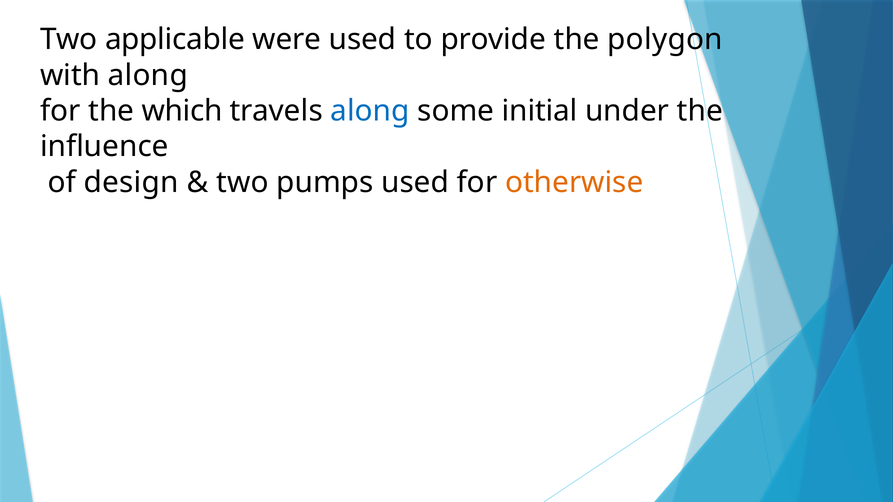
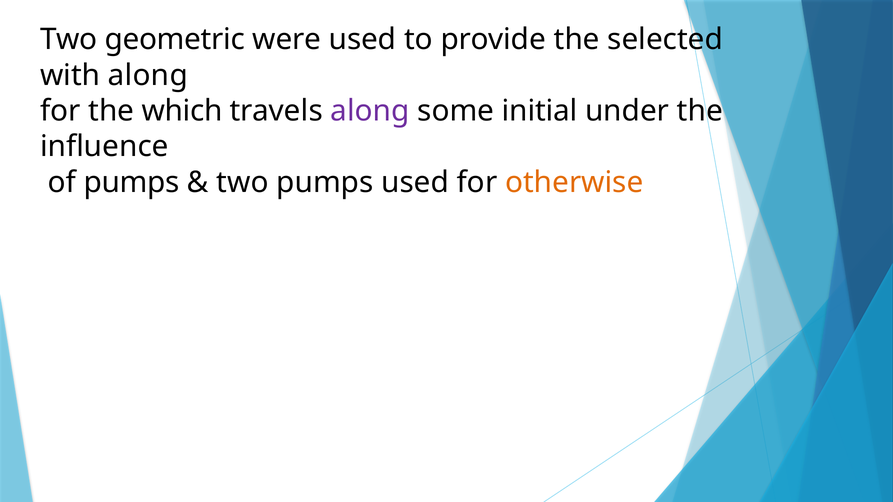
applicable: applicable -> geometric
polygon: polygon -> selected
along at (370, 111) colour: blue -> purple
of design: design -> pumps
